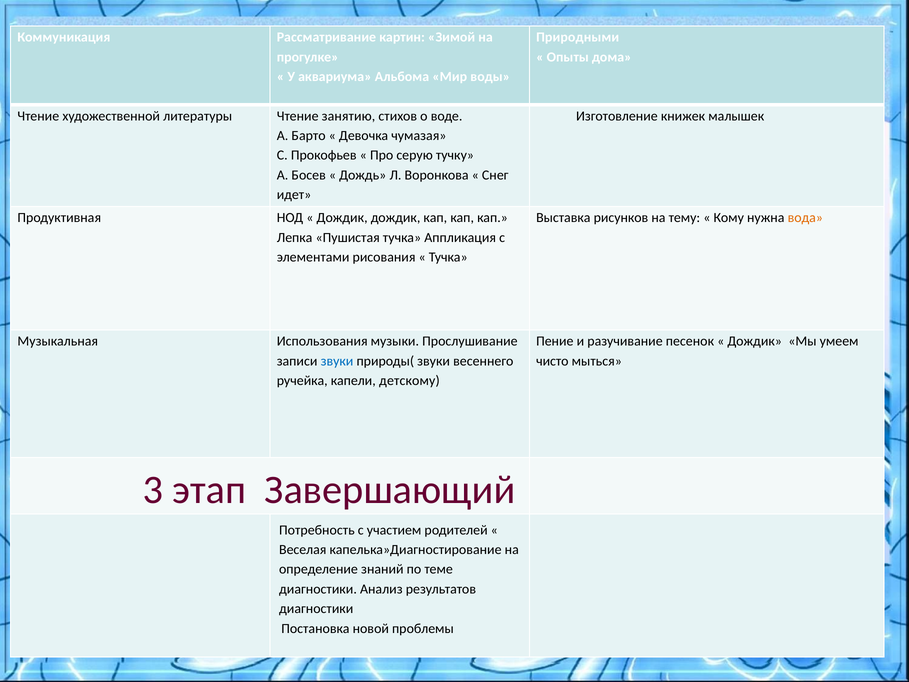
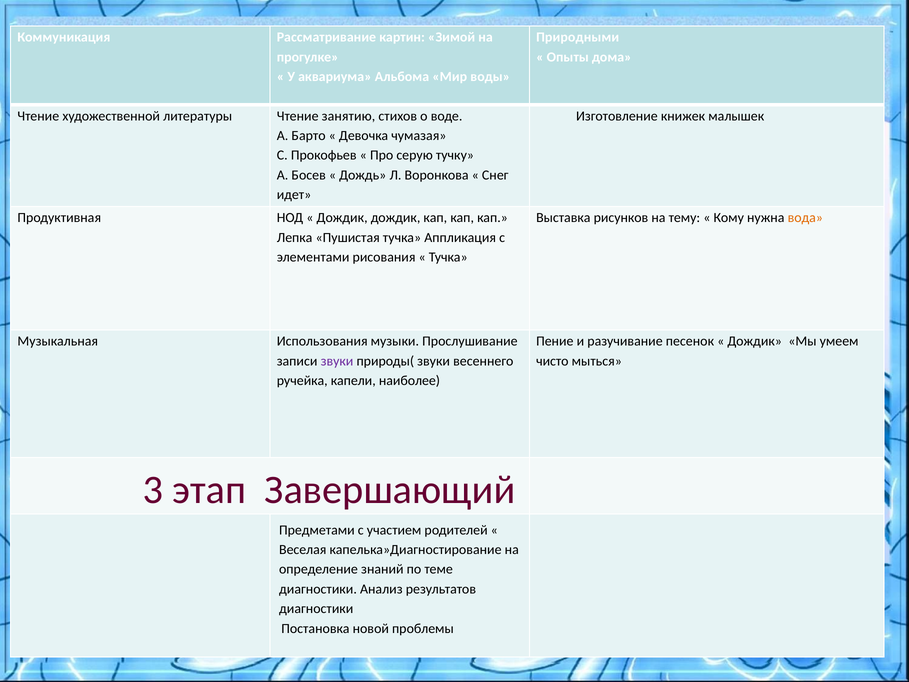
звуки at (337, 361) colour: blue -> purple
детскому: детскому -> наиболее
Потребность: Потребность -> Предметами
